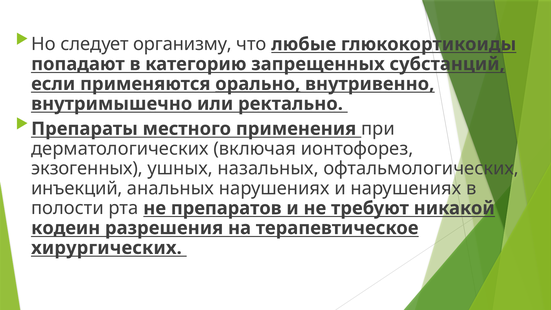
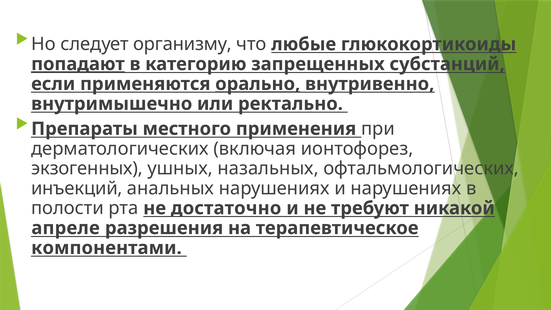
попадают underline: none -> present
препаратов: препаратов -> достаточно
кодеин: кодеин -> апреле
хирургических: хирургических -> компонентами
